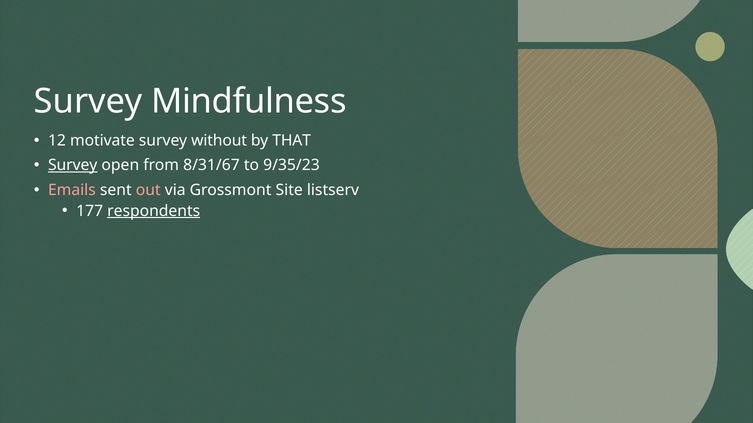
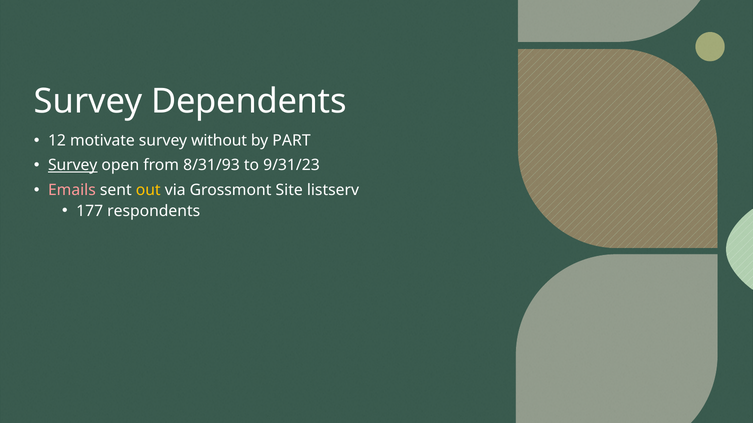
Mindfulness: Mindfulness -> Dependents
THAT: THAT -> PART
8/31/67: 8/31/67 -> 8/31/93
9/35/23: 9/35/23 -> 9/31/23
out colour: pink -> yellow
respondents underline: present -> none
